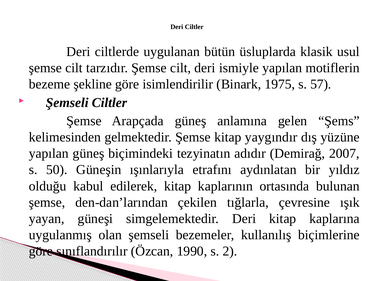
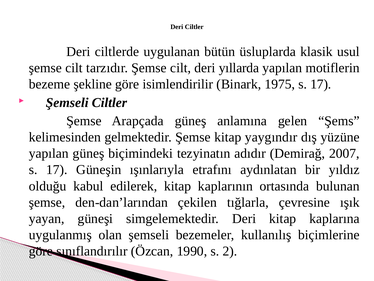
ismiyle: ismiyle -> yıllarda
1975 s 57: 57 -> 17
50 at (57, 169): 50 -> 17
